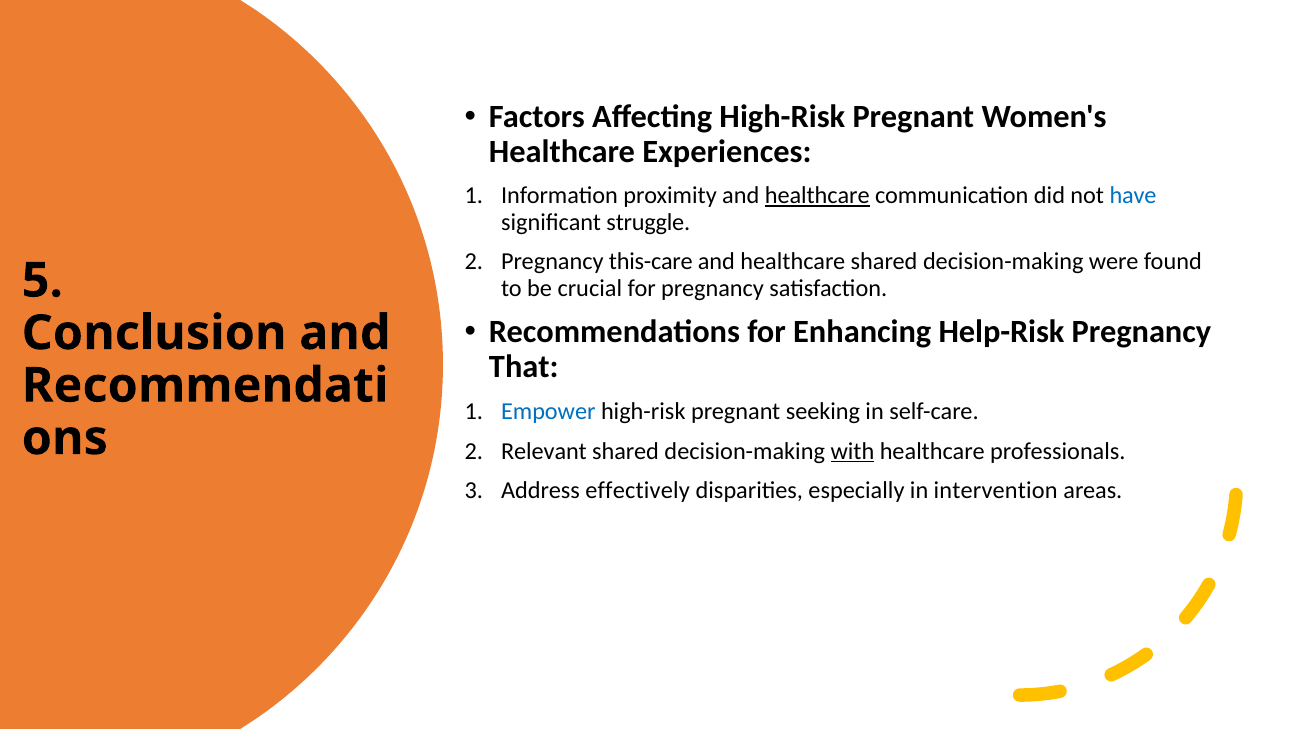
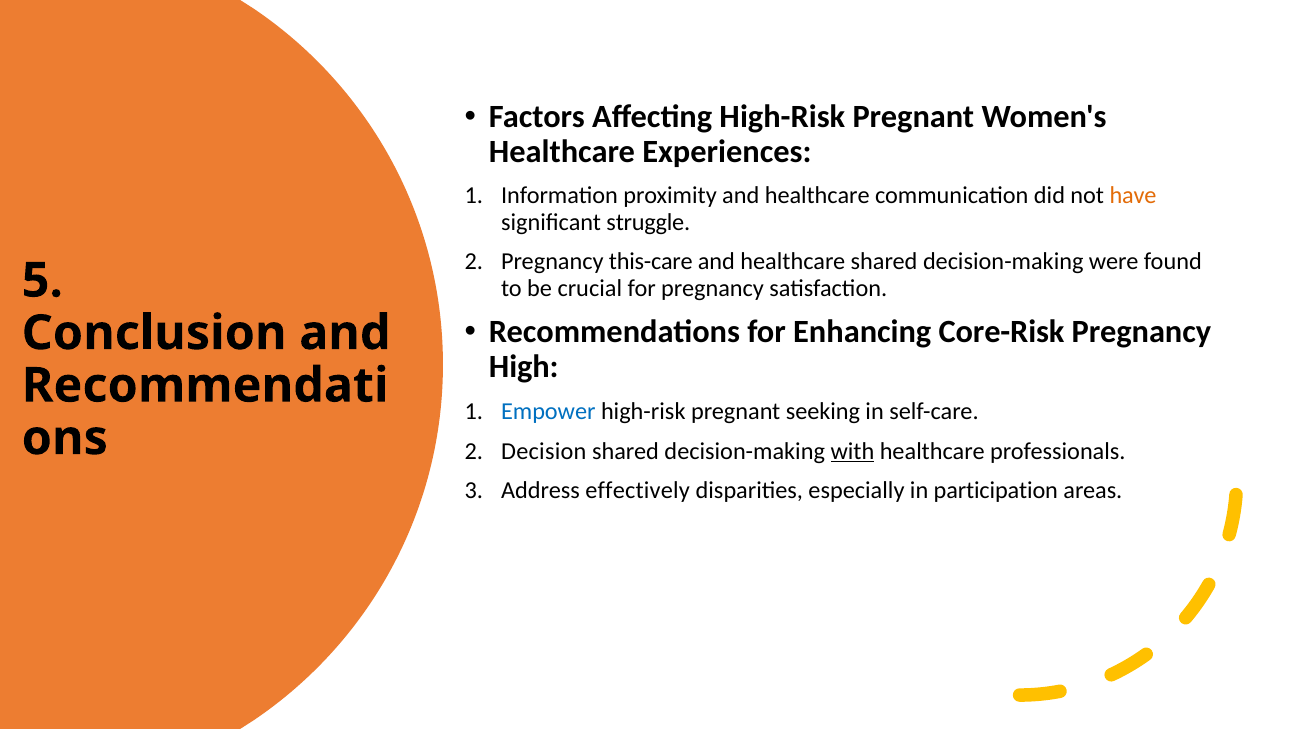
healthcare at (817, 196) underline: present -> none
have colour: blue -> orange
Help-Risk: Help-Risk -> Core-Risk
That: That -> High
Relevant: Relevant -> Decision
intervention: intervention -> participation
